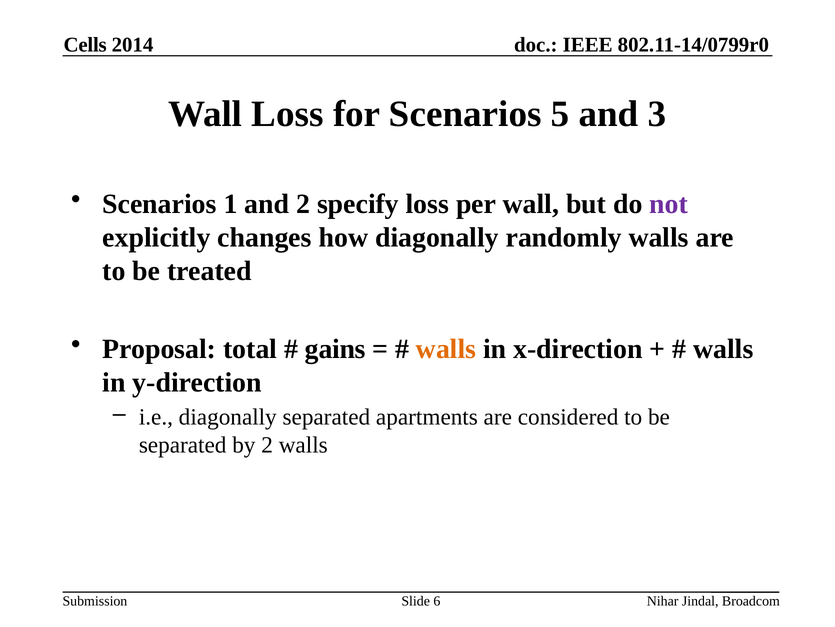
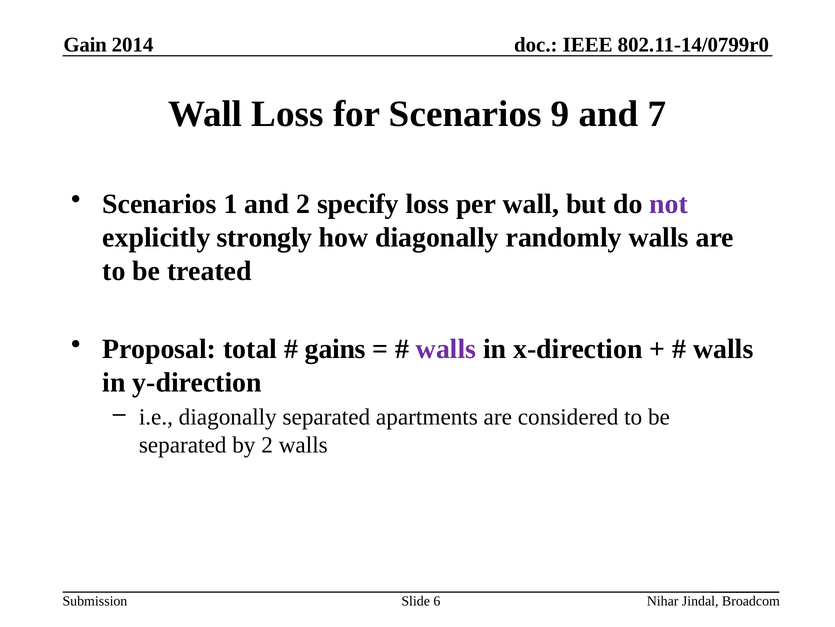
Cells: Cells -> Gain
5: 5 -> 9
3: 3 -> 7
changes: changes -> strongly
walls at (446, 348) colour: orange -> purple
